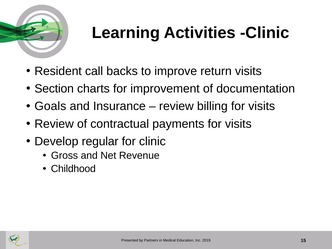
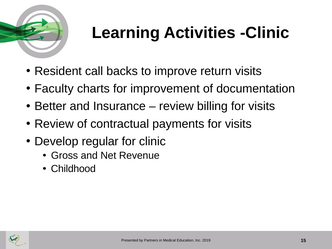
Section: Section -> Faculty
Goals: Goals -> Better
